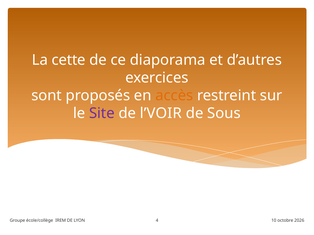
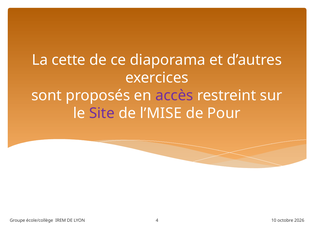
accès colour: orange -> purple
l’VOIR: l’VOIR -> l’MISE
Sous: Sous -> Pour
